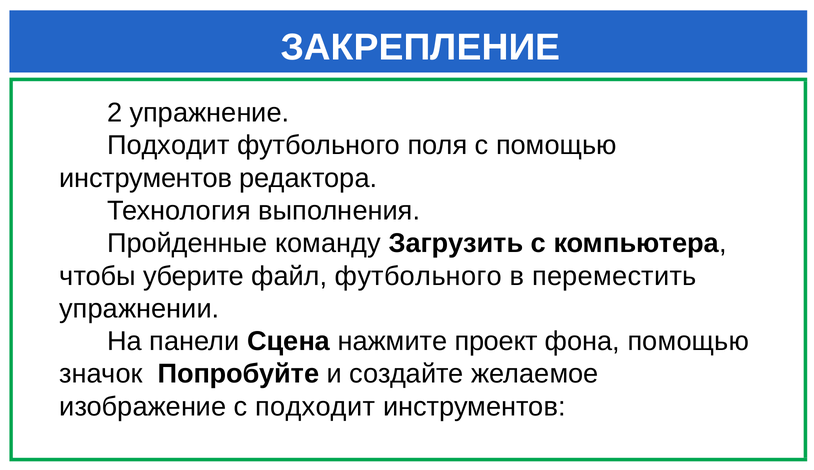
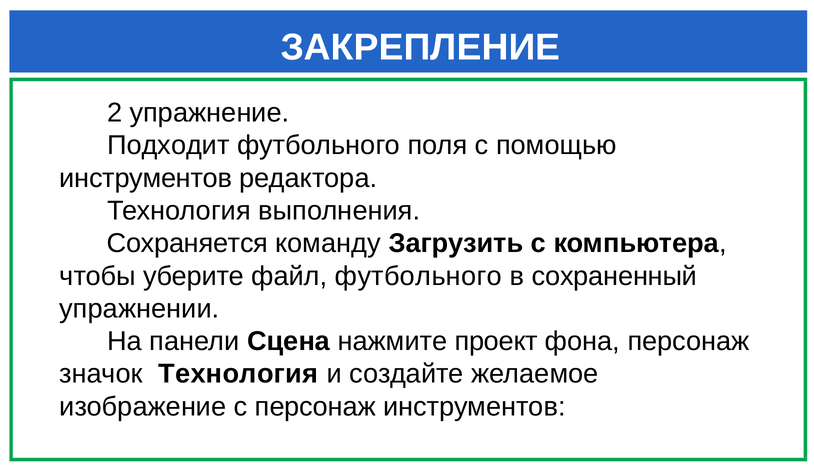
Пройденные: Пройденные -> Сохраняется
переместить: переместить -> сохраненный
фона помощью: помощью -> персонаж
значок Попробуйте: Попробуйте -> Технология
с подходит: подходит -> персонаж
